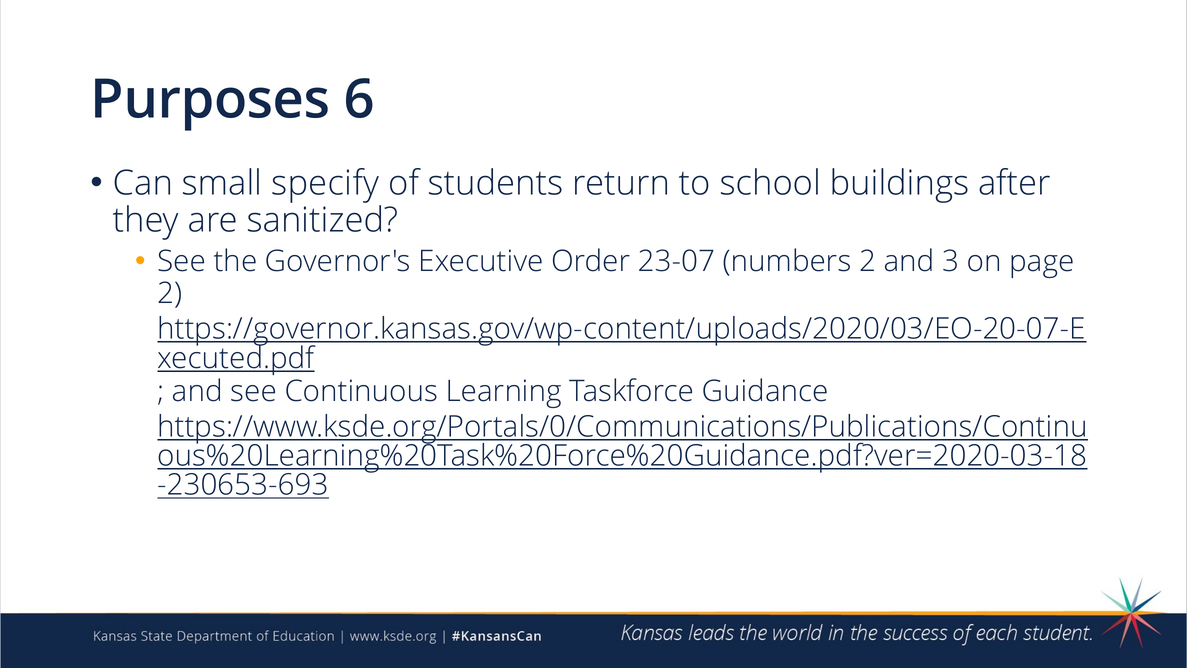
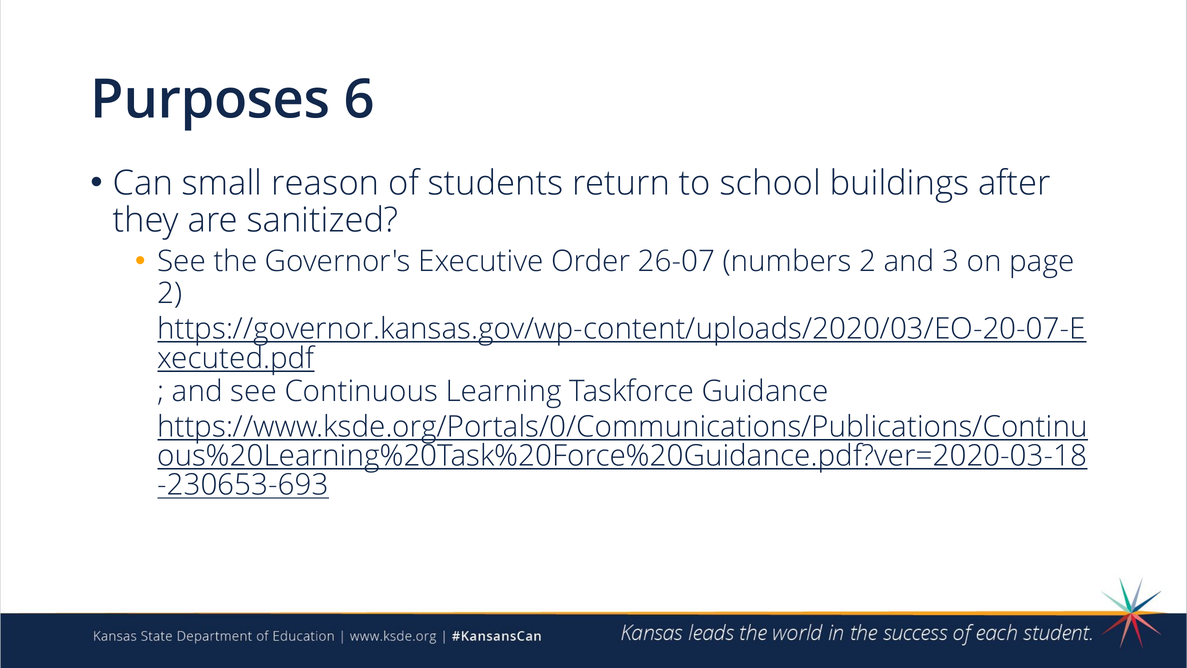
specify: specify -> reason
23-07: 23-07 -> 26-07
